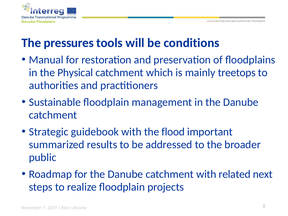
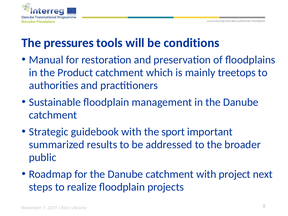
Physical: Physical -> Product
flood: flood -> sport
related: related -> project
